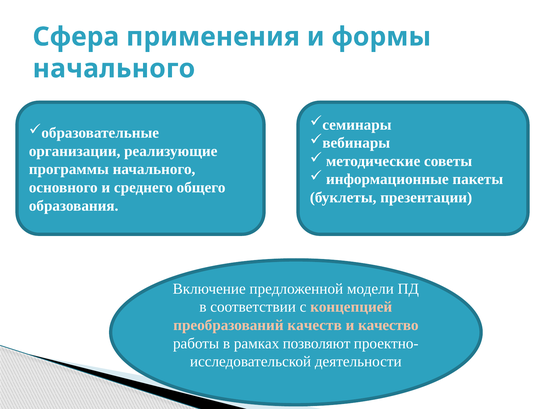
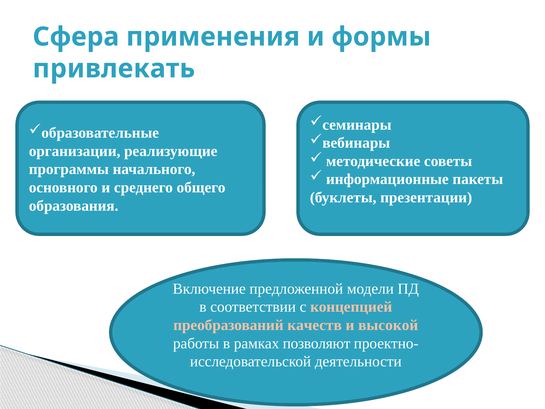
начального at (114, 69): начального -> привлекать
качество: качество -> высокой
